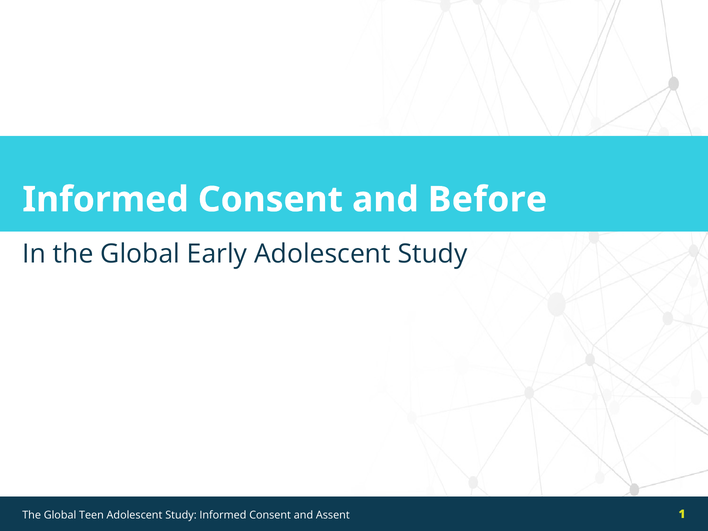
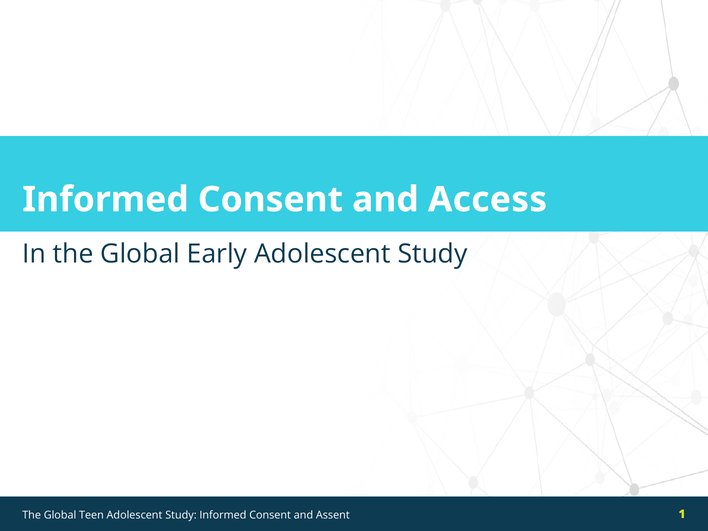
Before: Before -> Access
